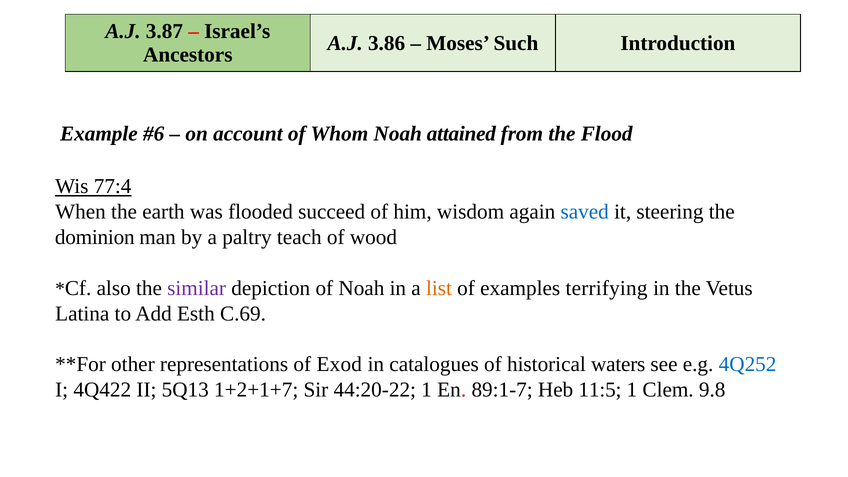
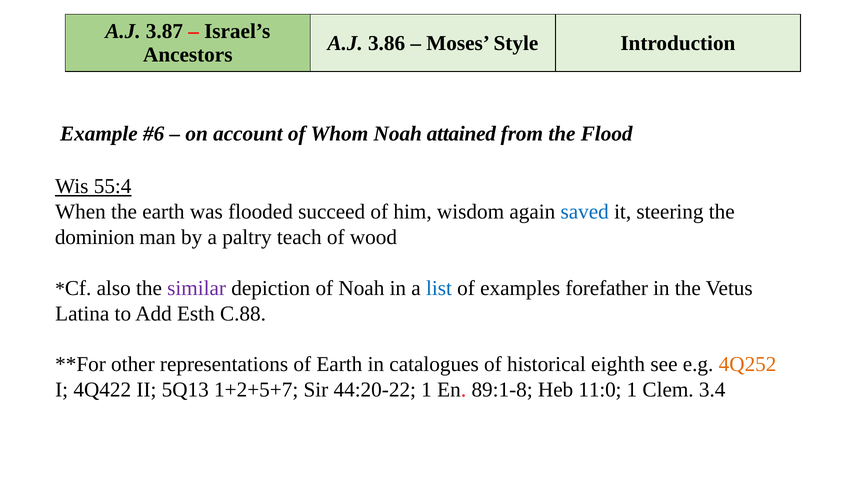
Such: Such -> Style
77:4: 77:4 -> 55:4
list colour: orange -> blue
terrifying: terrifying -> forefather
C.69: C.69 -> C.88
of Exod: Exod -> Earth
waters: waters -> eighth
4Q252 colour: blue -> orange
1+2+1+7: 1+2+1+7 -> 1+2+5+7
89:1-7: 89:1-7 -> 89:1-8
11:5: 11:5 -> 11:0
9.8: 9.8 -> 3.4
